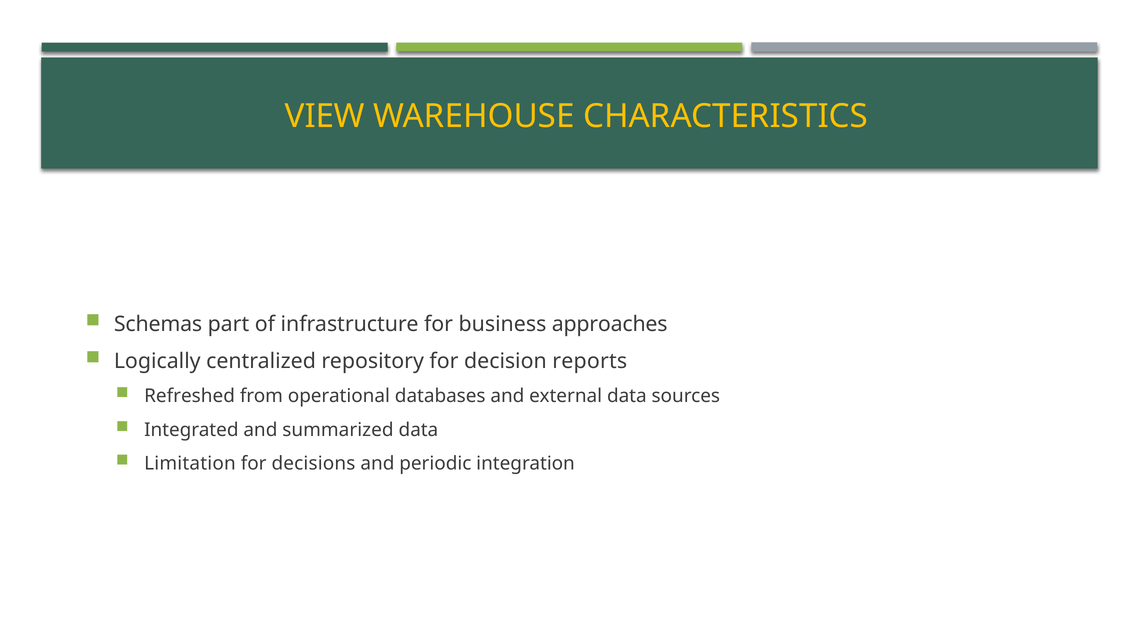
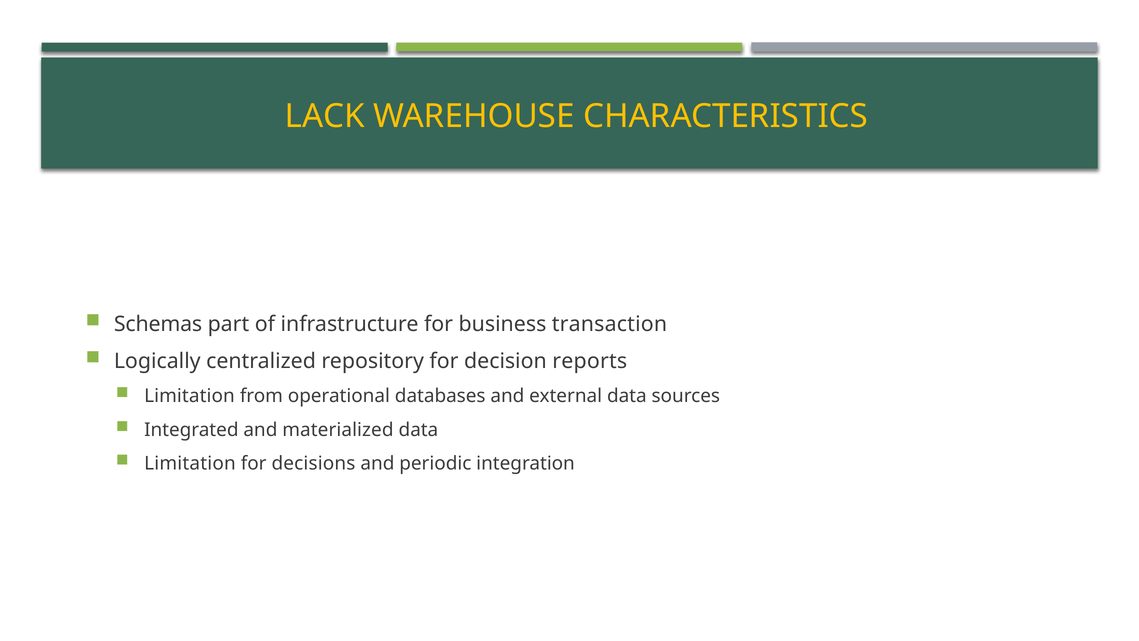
VIEW: VIEW -> LACK
approaches: approaches -> transaction
Refreshed at (190, 396): Refreshed -> Limitation
summarized: summarized -> materialized
